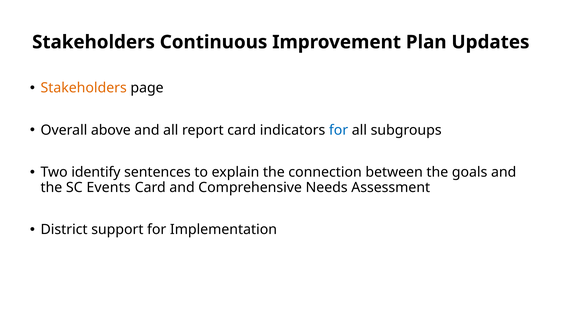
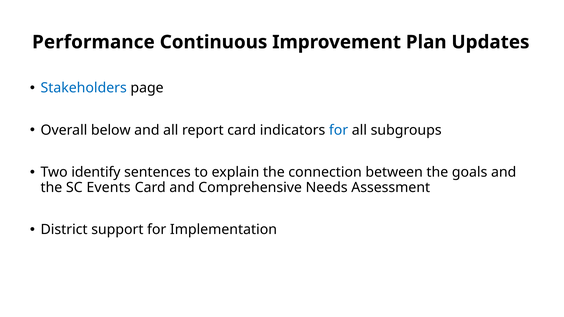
Stakeholders at (93, 42): Stakeholders -> Performance
Stakeholders at (84, 88) colour: orange -> blue
above: above -> below
